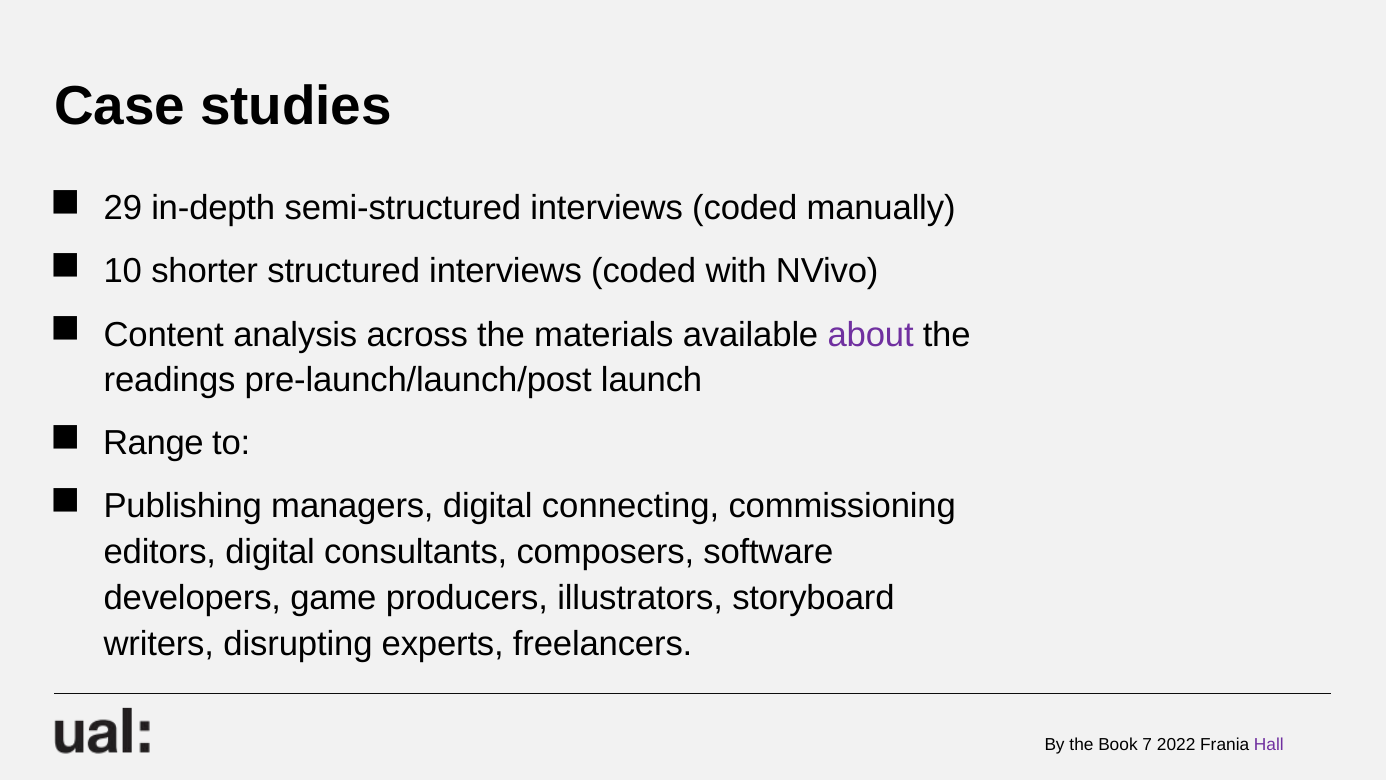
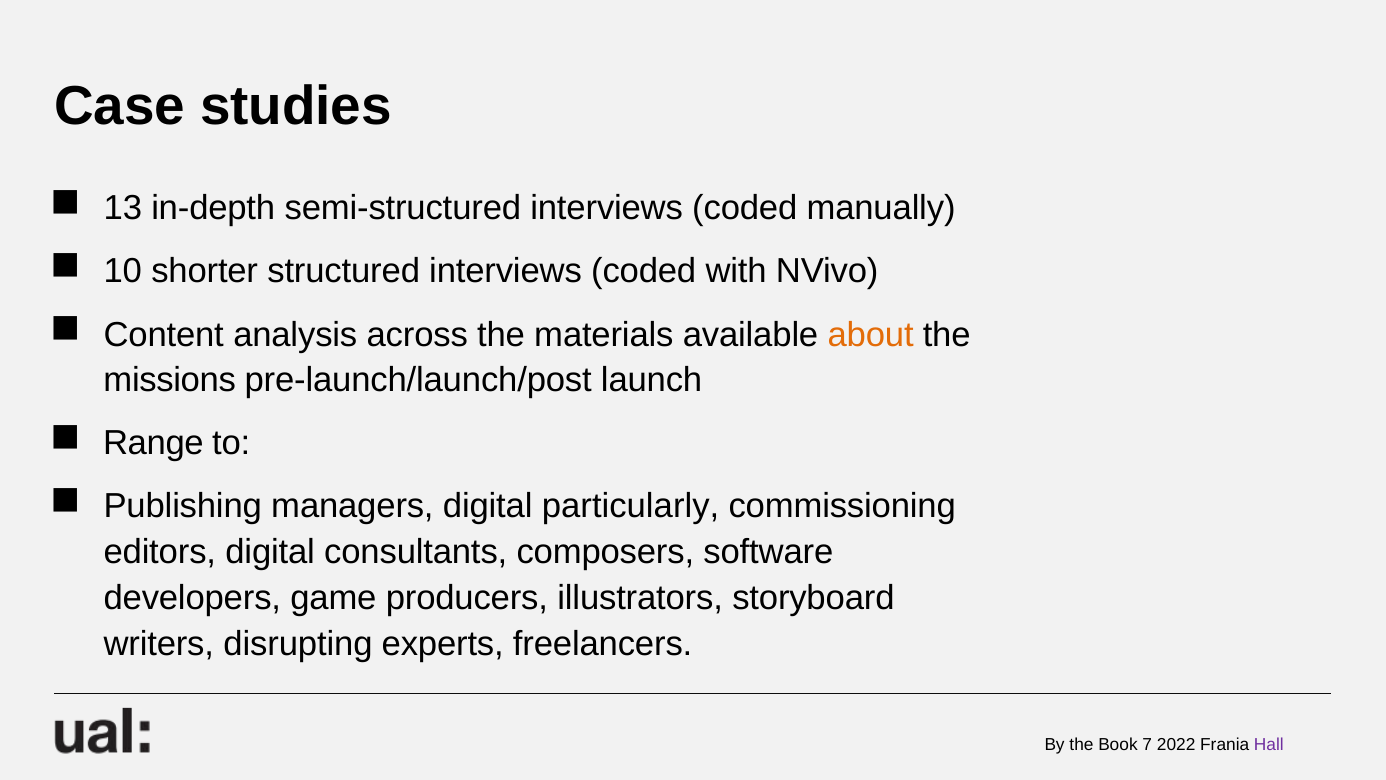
29: 29 -> 13
about colour: purple -> orange
readings: readings -> missions
connecting: connecting -> particularly
